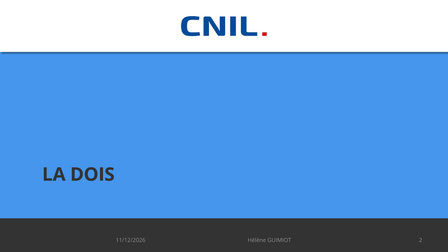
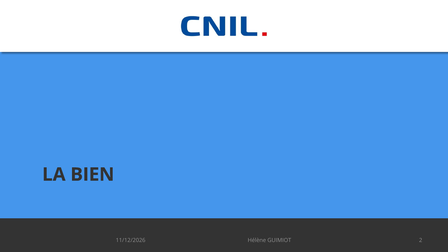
DOIS: DOIS -> BIEN
